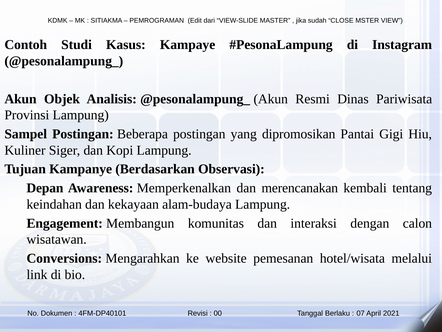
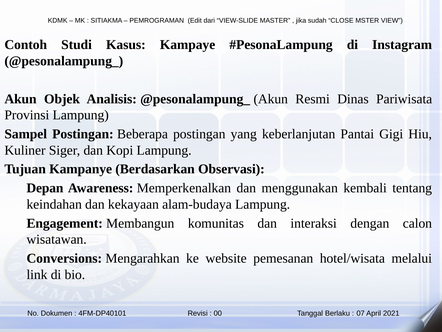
dipromosikan: dipromosikan -> keberlanjutan
merencanakan: merencanakan -> menggunakan
